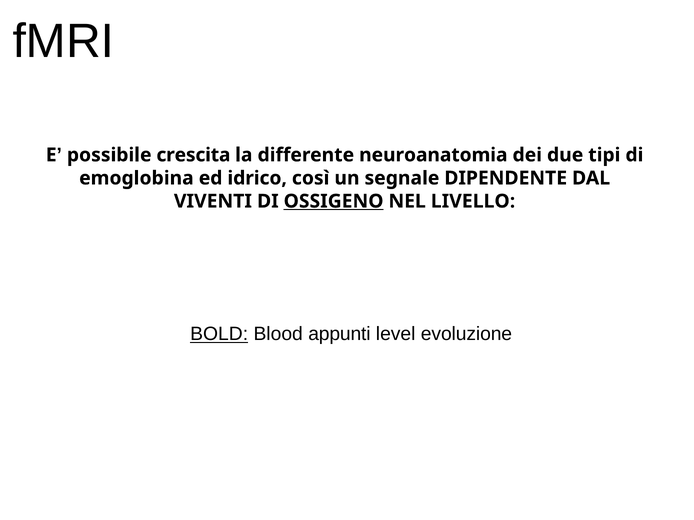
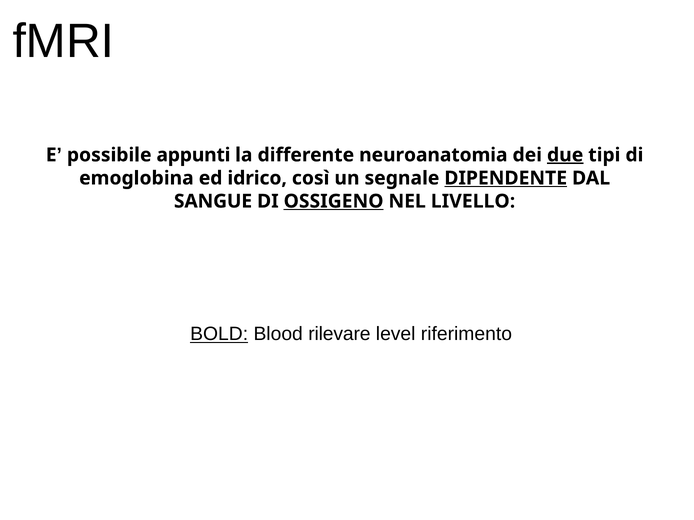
crescita: crescita -> appunti
due underline: none -> present
DIPENDENTE underline: none -> present
VIVENTI: VIVENTI -> SANGUE
appunti: appunti -> rilevare
evoluzione: evoluzione -> riferimento
